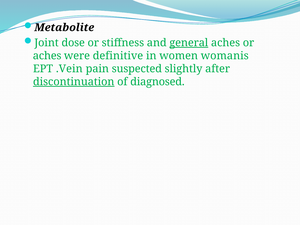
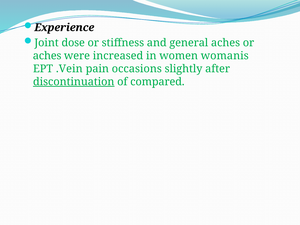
Metabolite: Metabolite -> Experience
general underline: present -> none
definitive: definitive -> increased
suspected: suspected -> occasions
diagnosed: diagnosed -> compared
